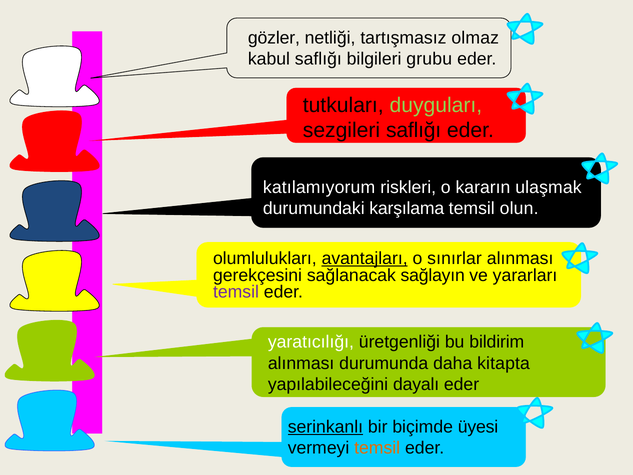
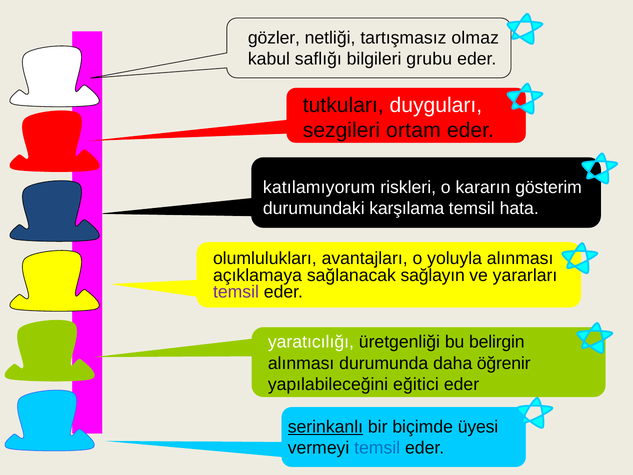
duyguları colour: light green -> white
sezgileri saflığı: saflığı -> ortam
ulaşmak: ulaşmak -> gösterim
olun: olun -> hata
avantajları underline: present -> none
sınırlar: sınırlar -> yoluyla
gerekçesini: gerekçesini -> açıklamaya
bildirim: bildirim -> belirgin
kitapta: kitapta -> öğrenir
dayalı: dayalı -> eğitici
temsil at (377, 448) colour: orange -> blue
